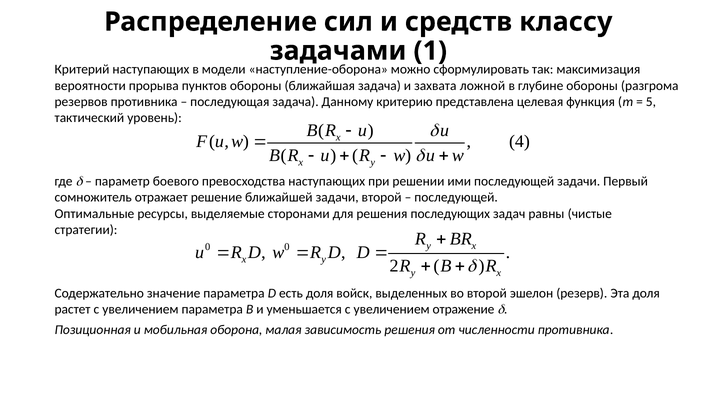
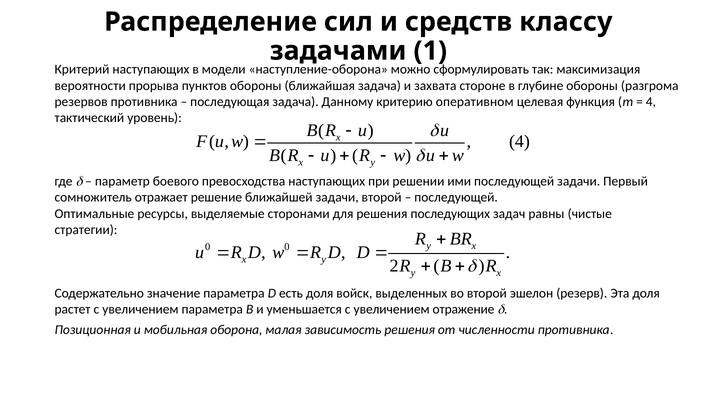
ложной: ложной -> стороне
представлена: представлена -> оперативном
5 at (651, 102): 5 -> 4
